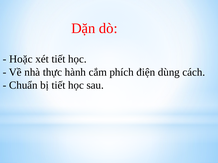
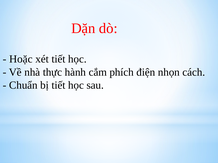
dùng: dùng -> nhọn
